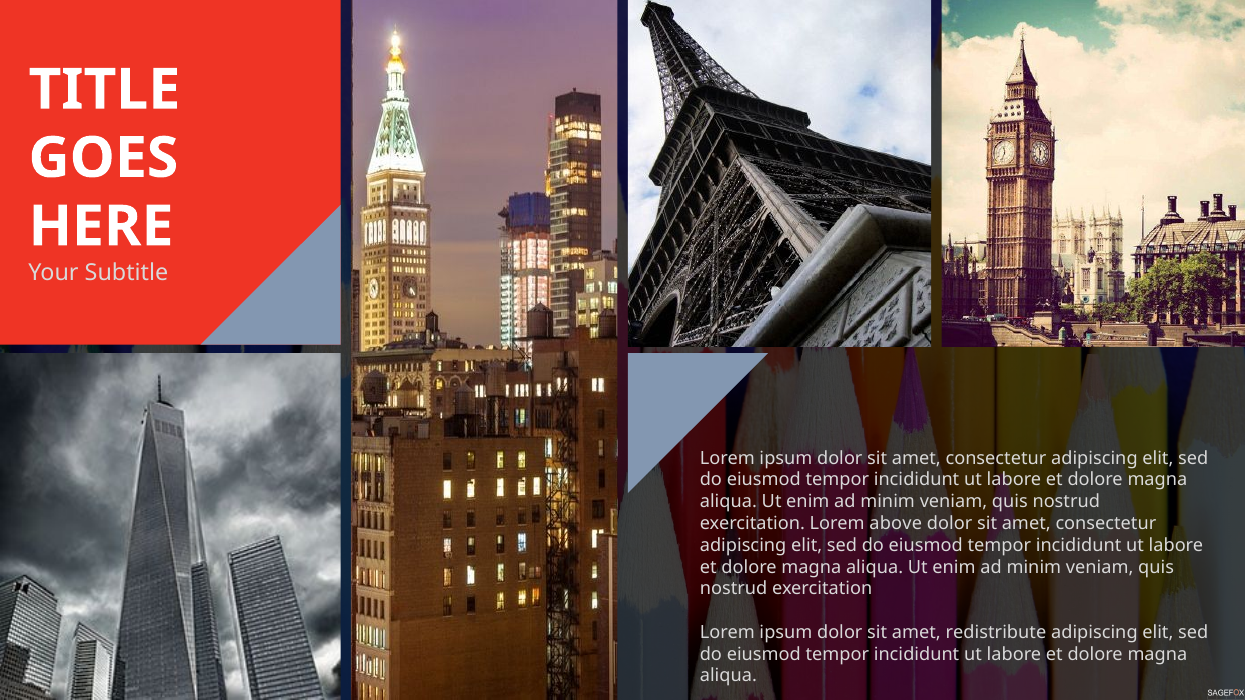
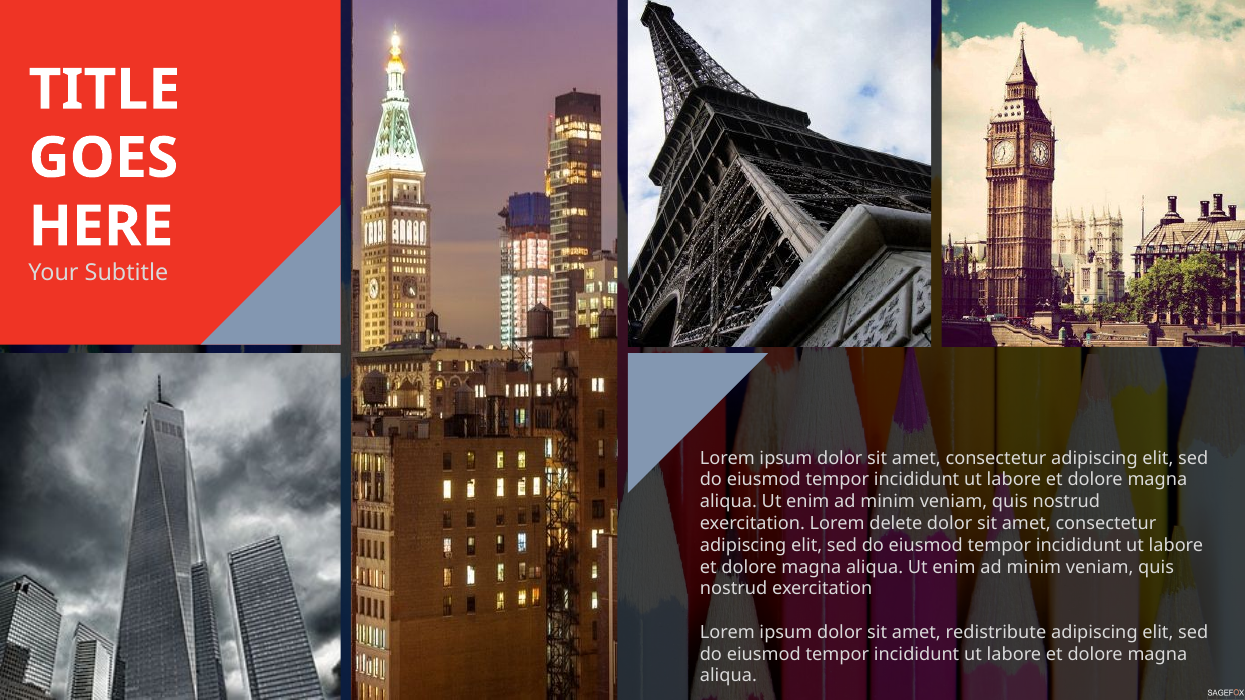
above: above -> delete
